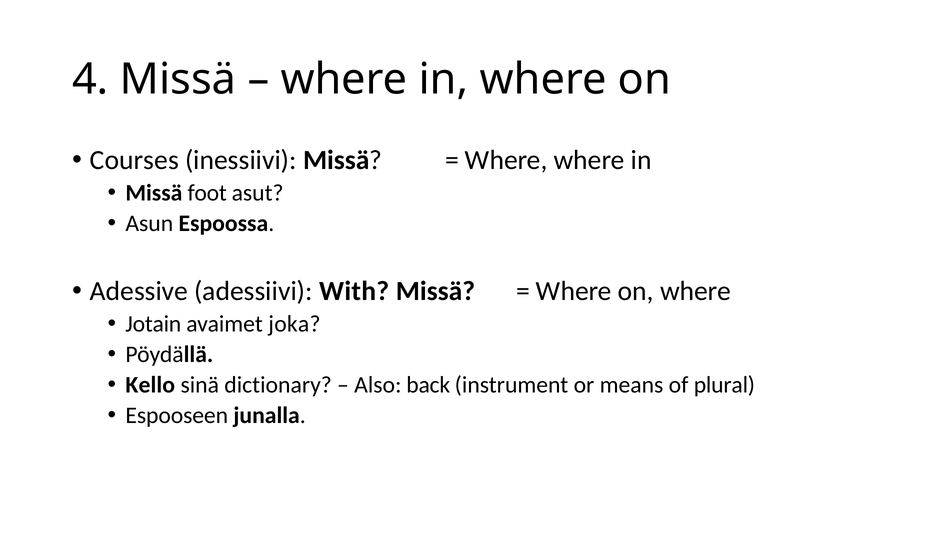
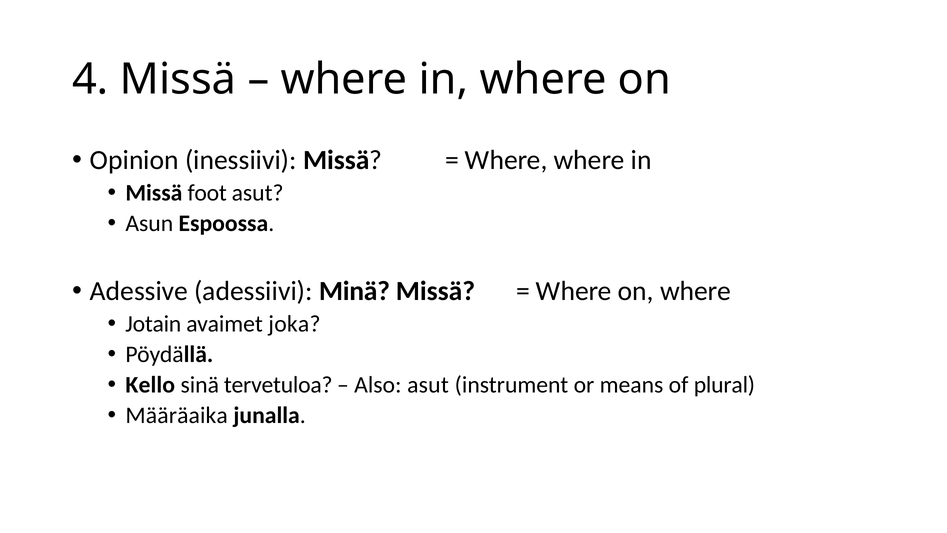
Courses: Courses -> Opinion
With: With -> Minä
dictionary: dictionary -> tervetuloa
Also back: back -> asut
Espooseen: Espooseen -> Määräaika
